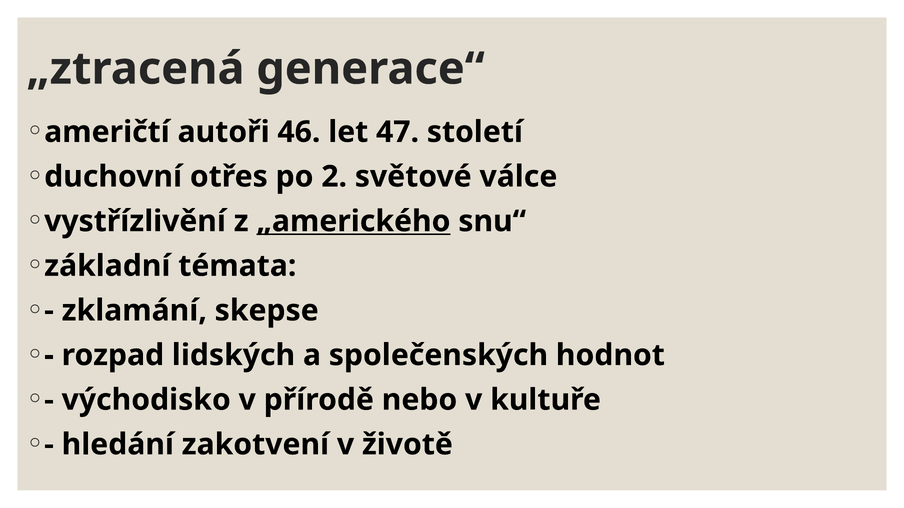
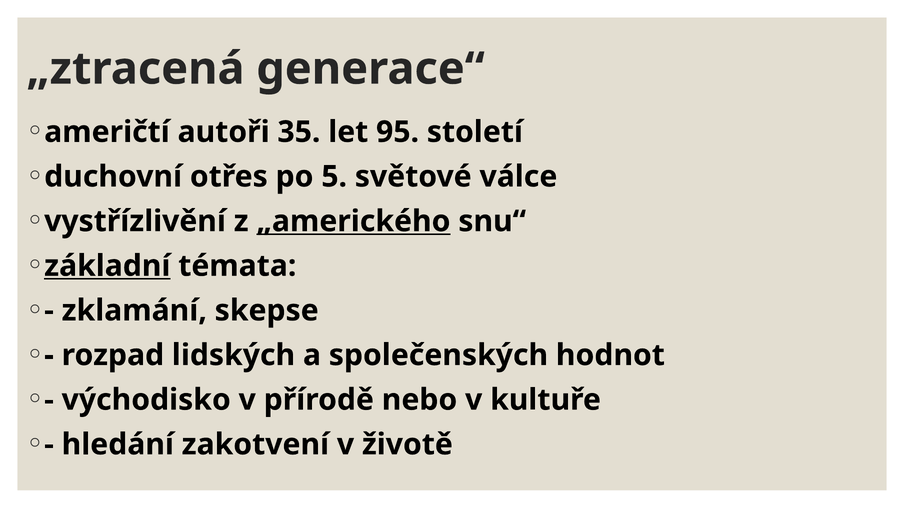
46: 46 -> 35
47: 47 -> 95
2: 2 -> 5
základní underline: none -> present
